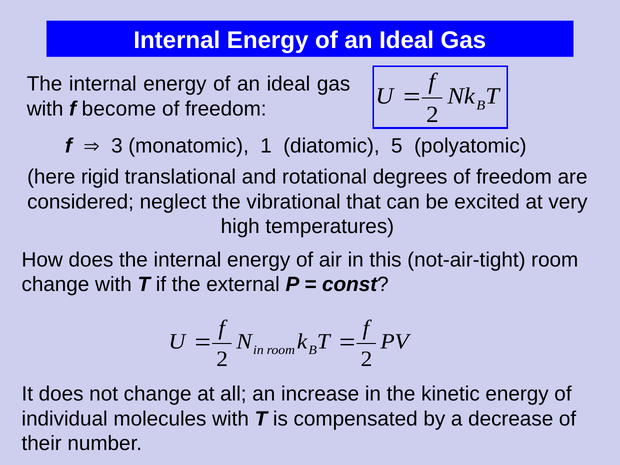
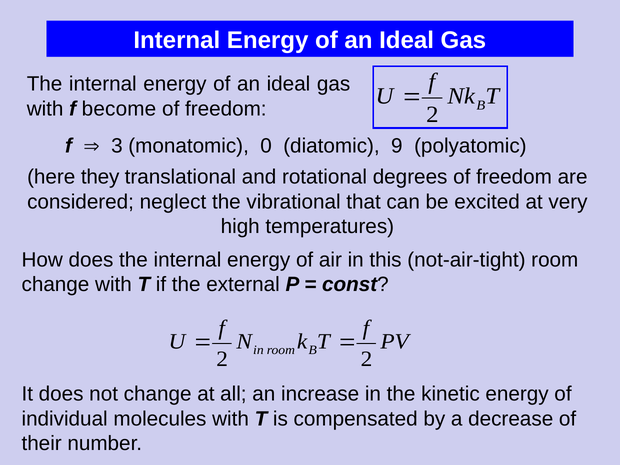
1: 1 -> 0
5: 5 -> 9
rigid: rigid -> they
